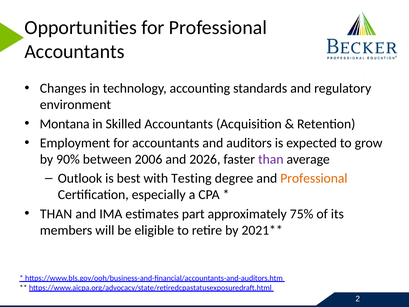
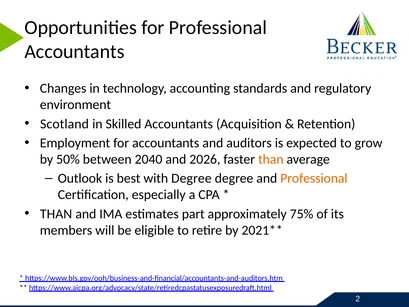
Montana: Montana -> Scotland
90%: 90% -> 50%
2006: 2006 -> 2040
than at (271, 159) colour: purple -> orange
with Testing: Testing -> Degree
